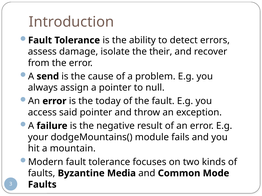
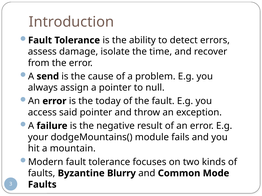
their: their -> time
Media: Media -> Blurry
